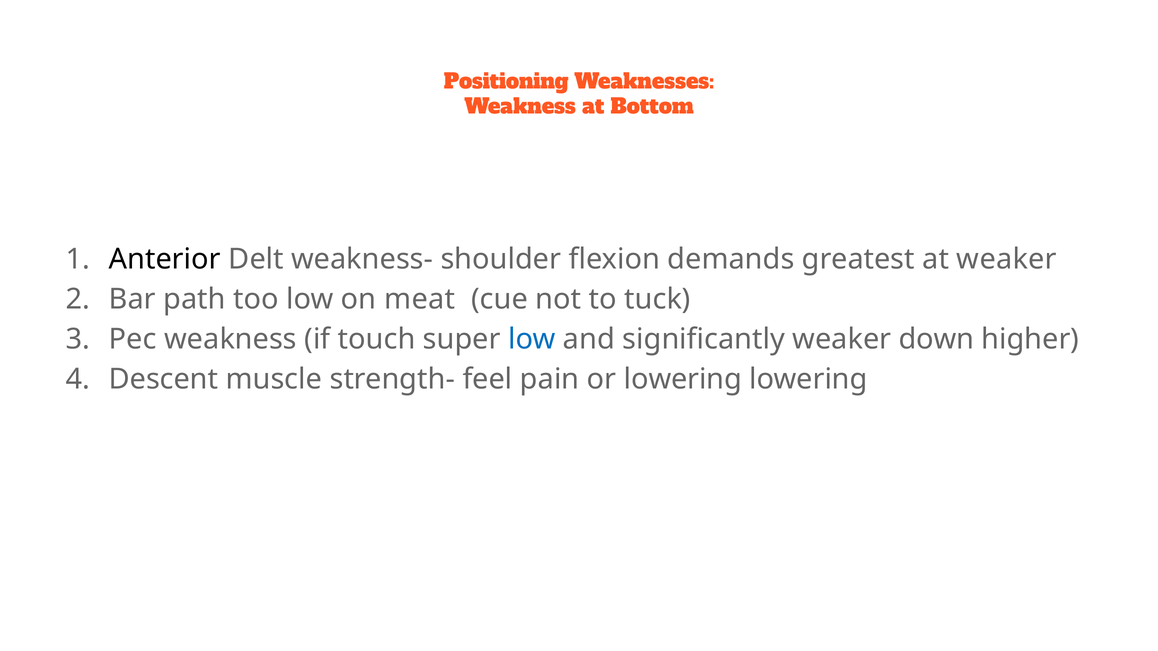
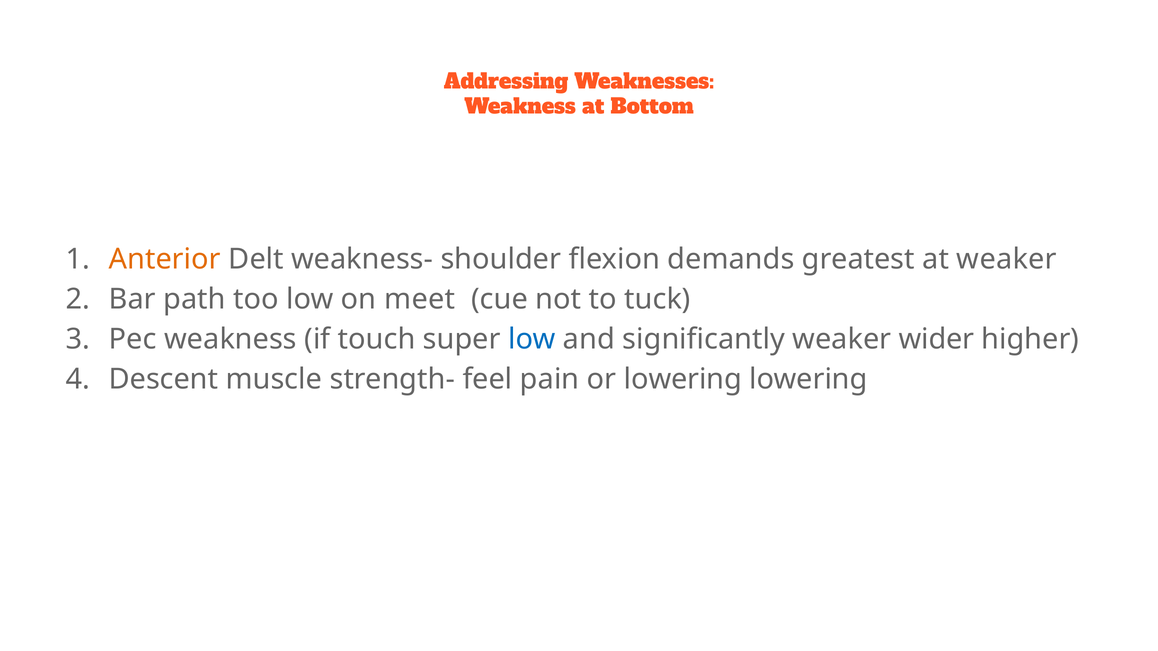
Positioning: Positioning -> Addressing
Anterior colour: black -> orange
meat: meat -> meet
down: down -> wider
